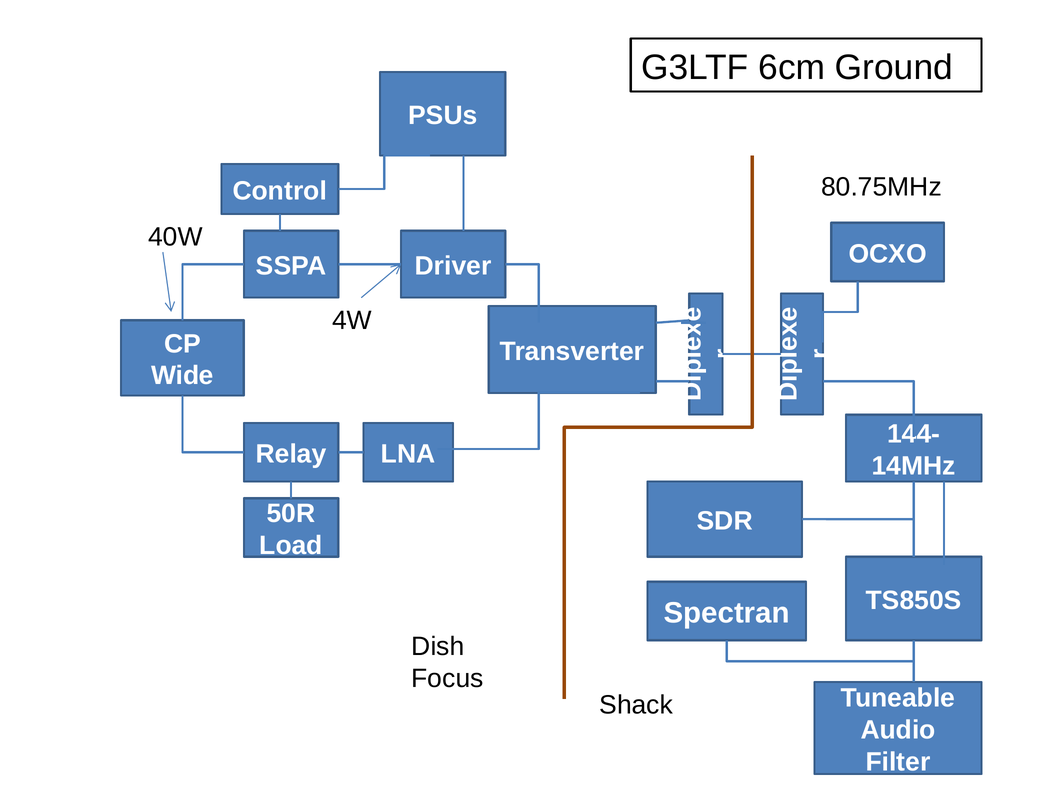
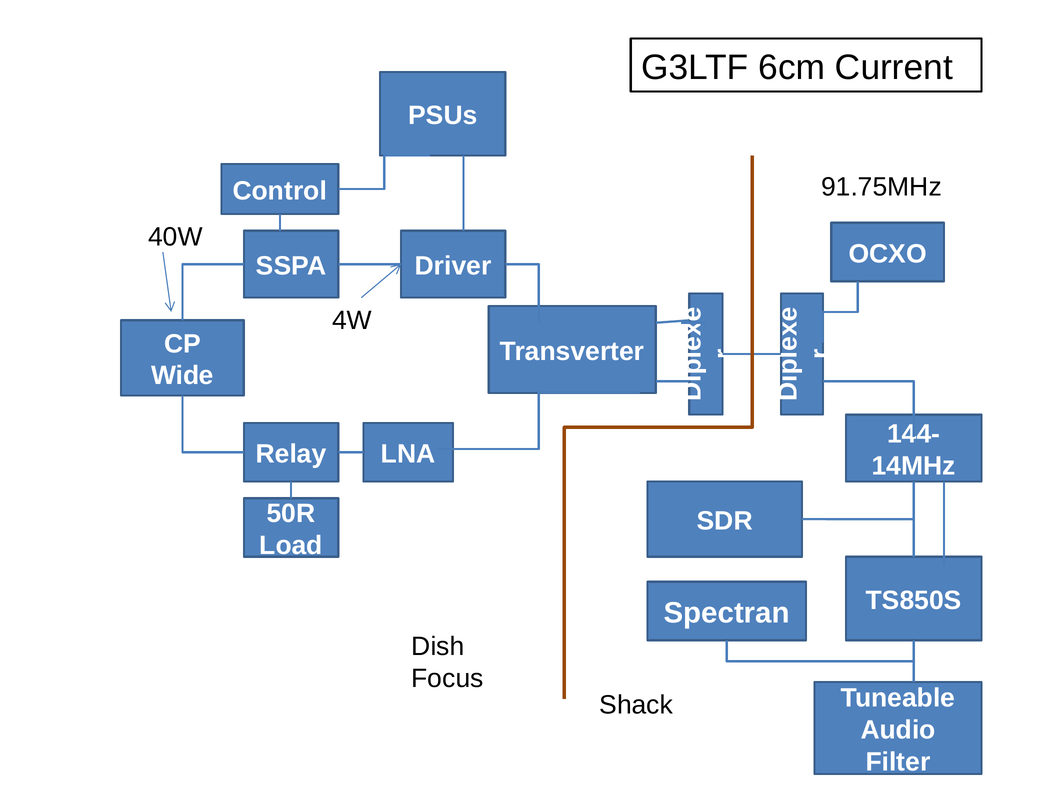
Ground: Ground -> Current
80.75MHz: 80.75MHz -> 91.75MHz
